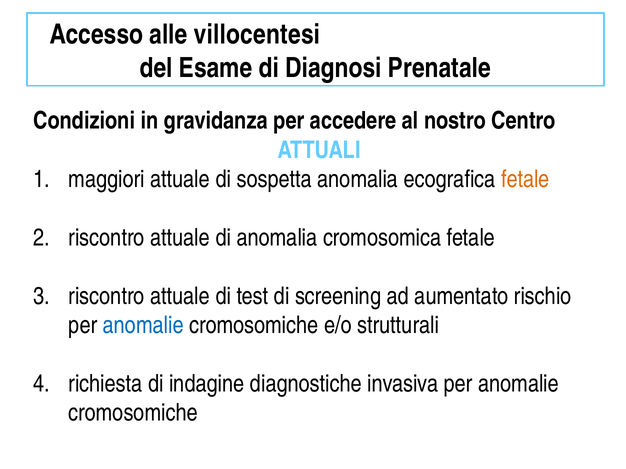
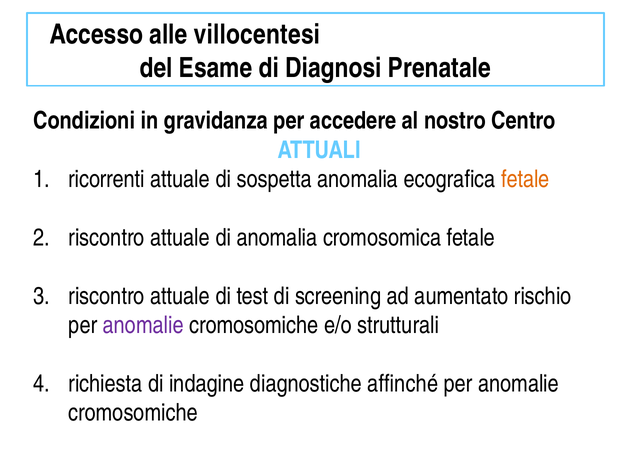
maggiori: maggiori -> ricorrenti
anomalie at (143, 326) colour: blue -> purple
invasiva: invasiva -> affinché
